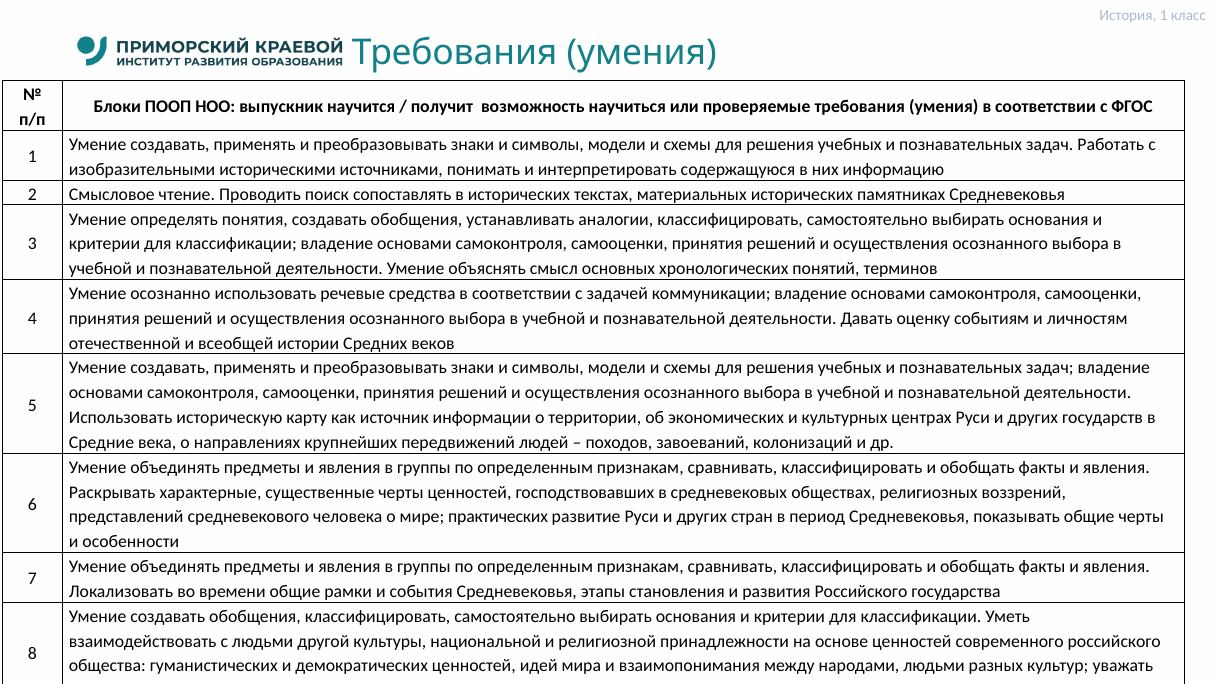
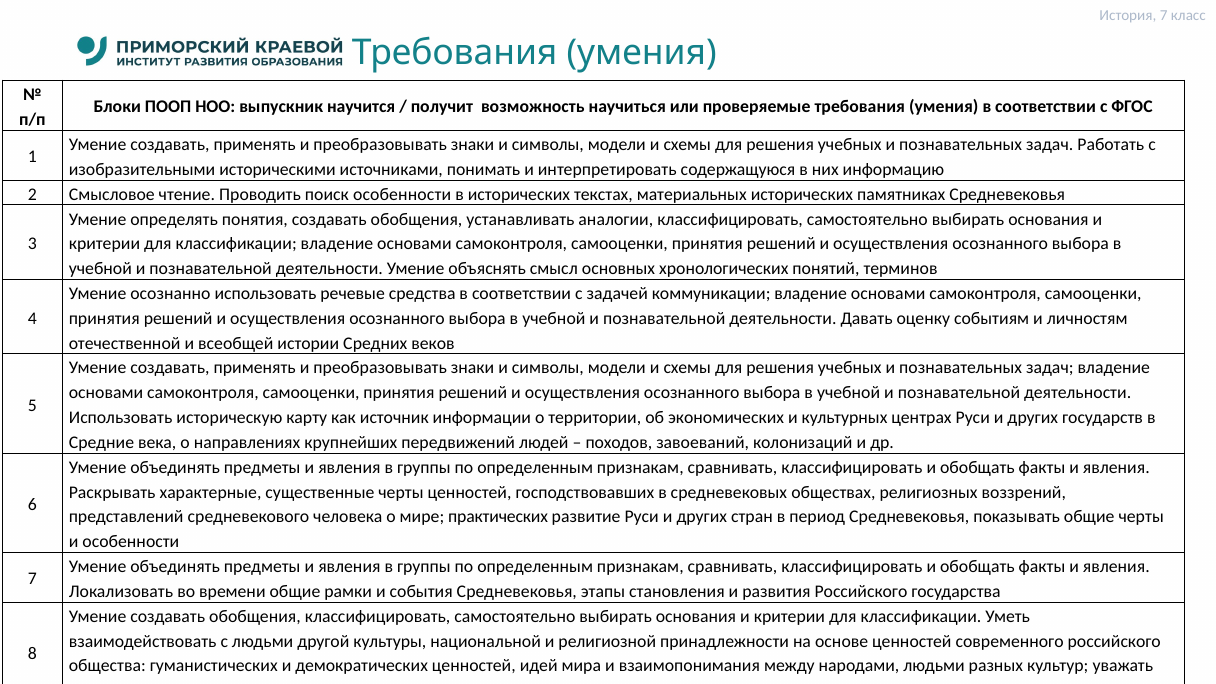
История 1: 1 -> 7
поиск сопоставлять: сопоставлять -> особенности
